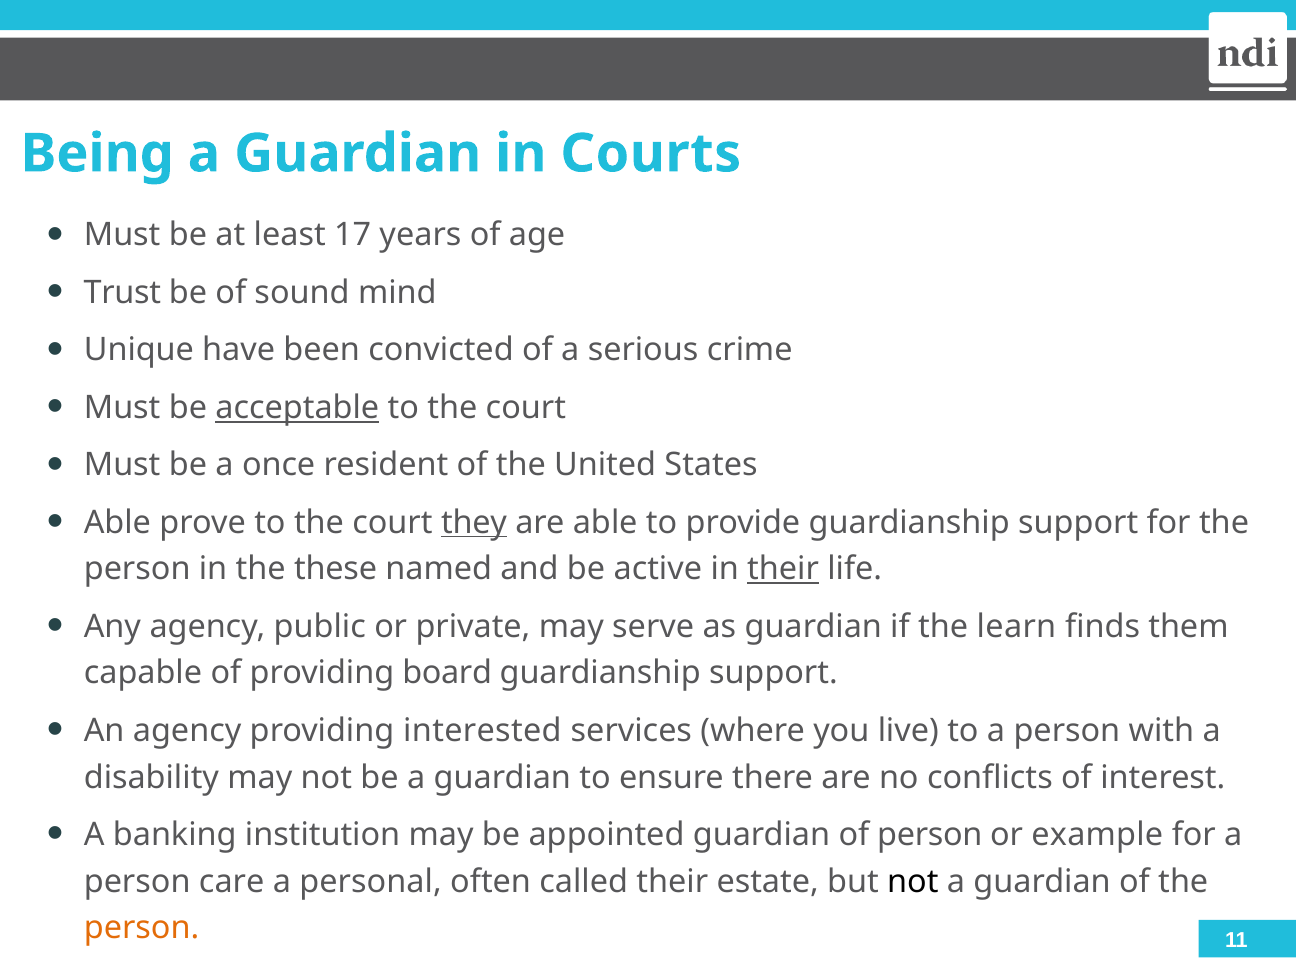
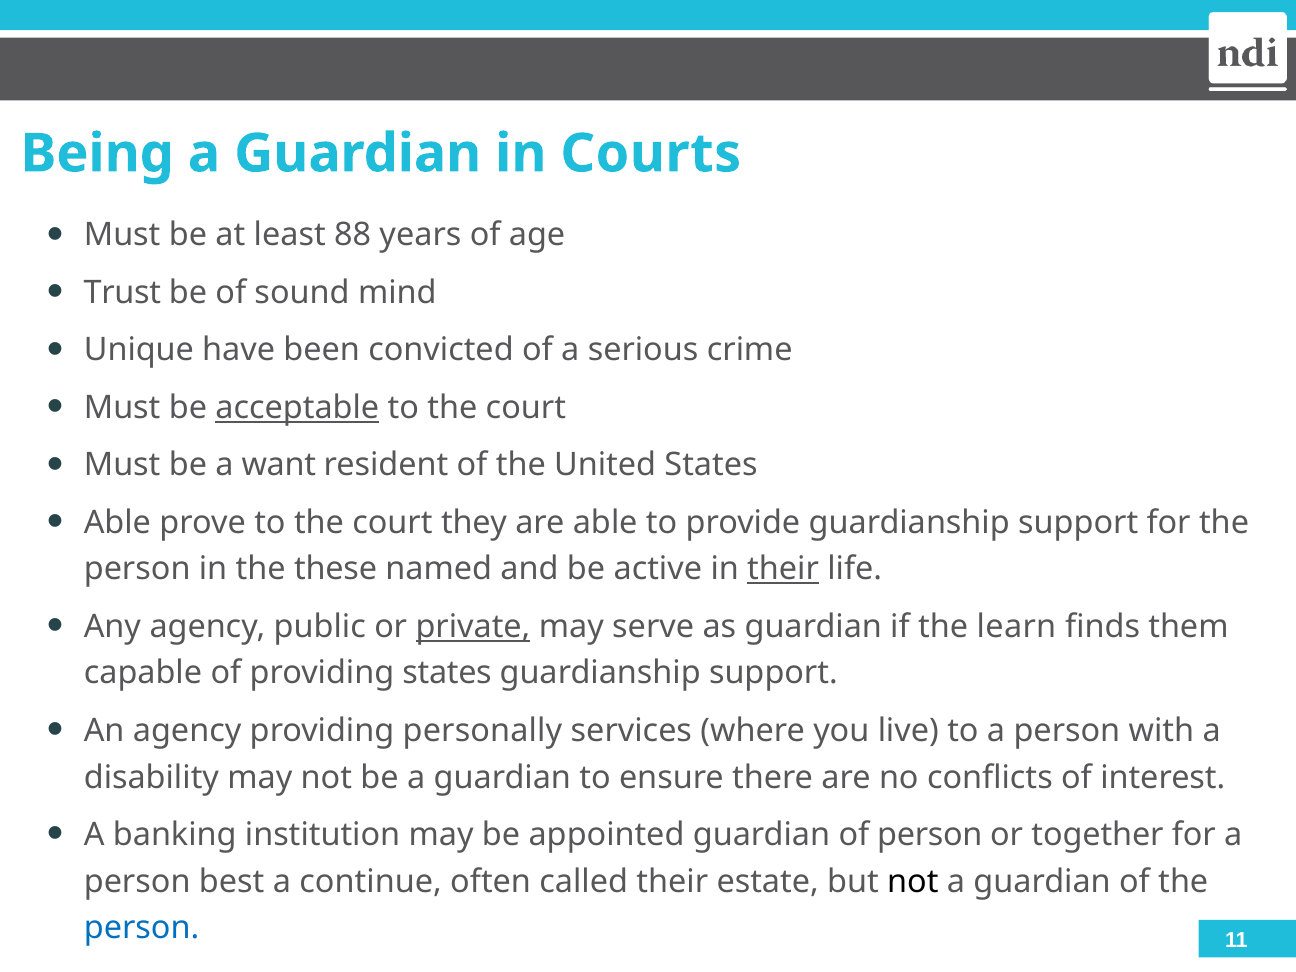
17: 17 -> 88
once: once -> want
they underline: present -> none
private underline: none -> present
providing board: board -> states
interested: interested -> personally
example: example -> together
care: care -> best
personal: personal -> continue
person at (142, 928) colour: orange -> blue
